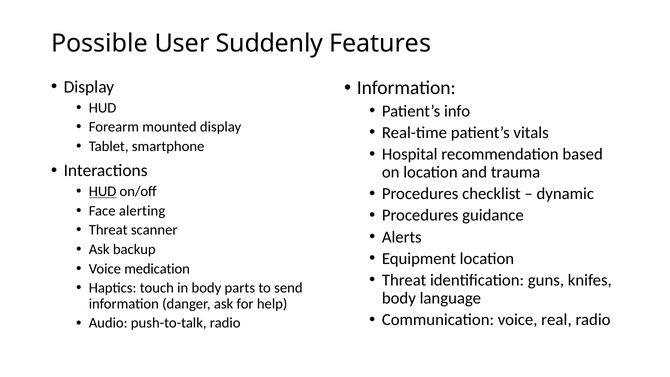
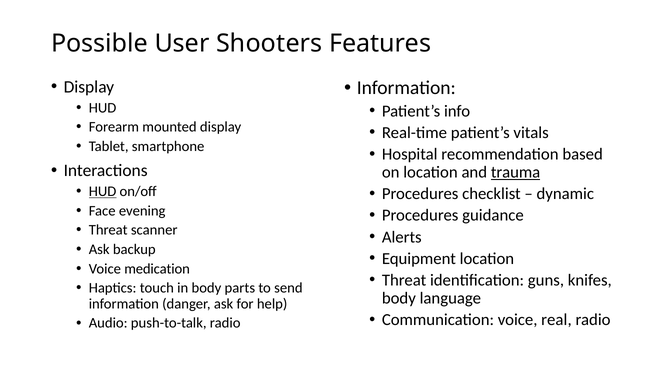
Suddenly: Suddenly -> Shooters
trauma underline: none -> present
alerting: alerting -> evening
